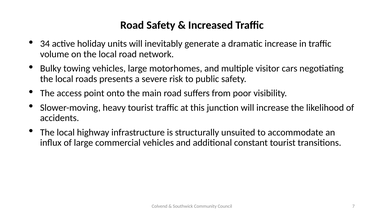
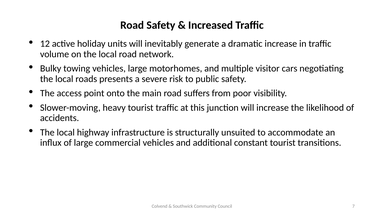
34: 34 -> 12
